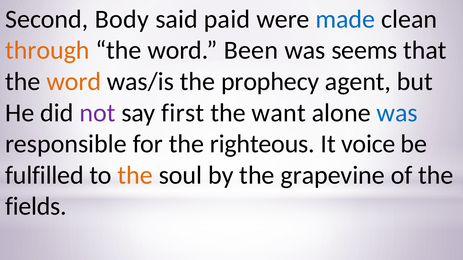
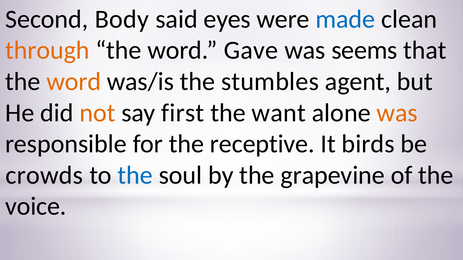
paid: paid -> eyes
Been: Been -> Gave
prophecy: prophecy -> stumbles
not colour: purple -> orange
was at (397, 113) colour: blue -> orange
righteous: righteous -> receptive
voice: voice -> birds
fulfilled: fulfilled -> crowds
the at (135, 175) colour: orange -> blue
fields: fields -> voice
